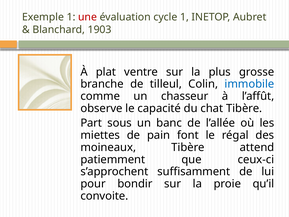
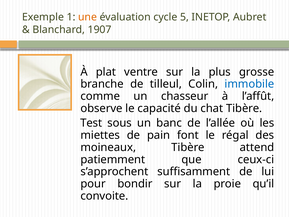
une colour: red -> orange
cycle 1: 1 -> 5
1903: 1903 -> 1907
Part: Part -> Test
